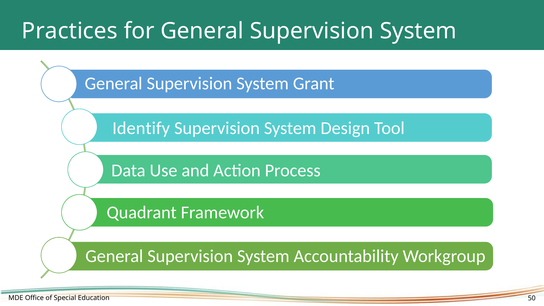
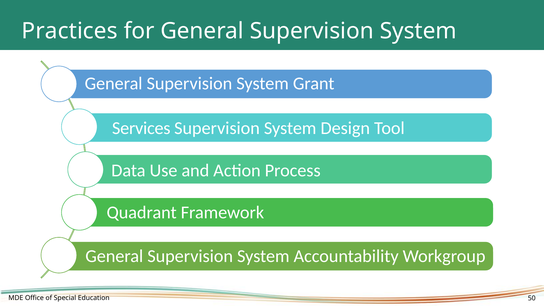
Identify: Identify -> Services
